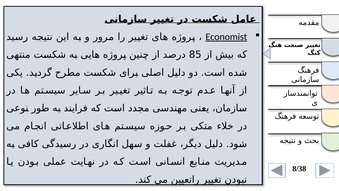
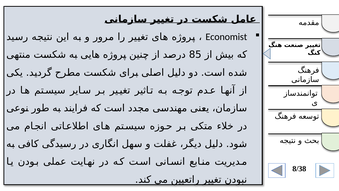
Economist underline: present -> none
